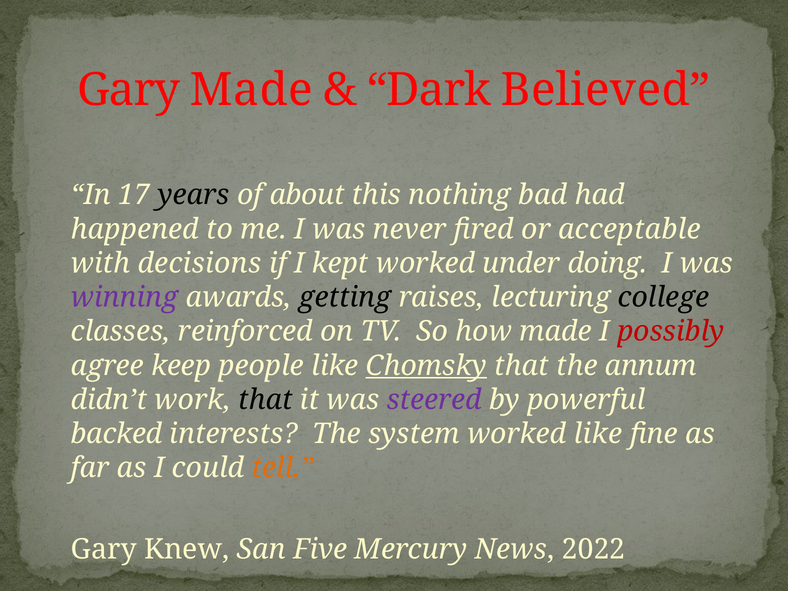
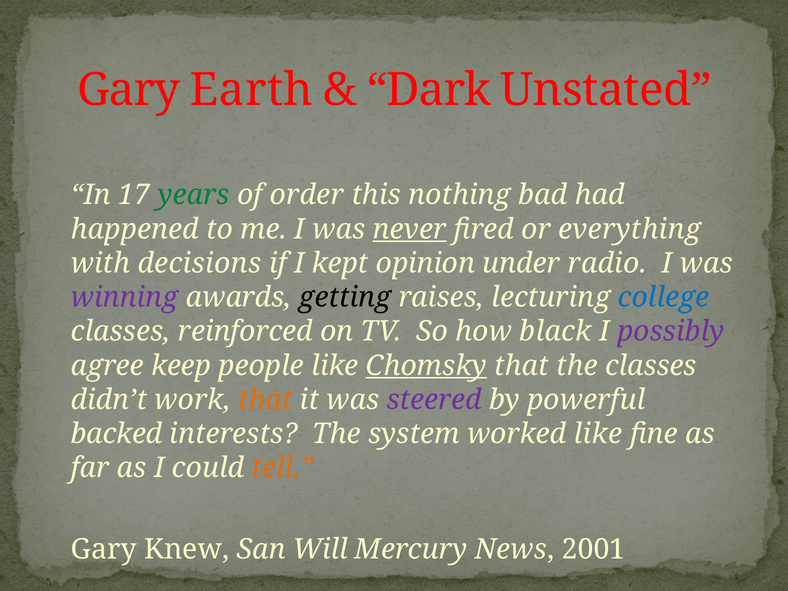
Gary Made: Made -> Earth
Believed: Believed -> Unstated
years colour: black -> green
about: about -> order
never underline: none -> present
acceptable: acceptable -> everything
kept worked: worked -> opinion
doing: doing -> radio
college colour: black -> blue
how made: made -> black
possibly colour: red -> purple
the annum: annum -> classes
that at (265, 400) colour: black -> orange
Five: Five -> Will
2022: 2022 -> 2001
